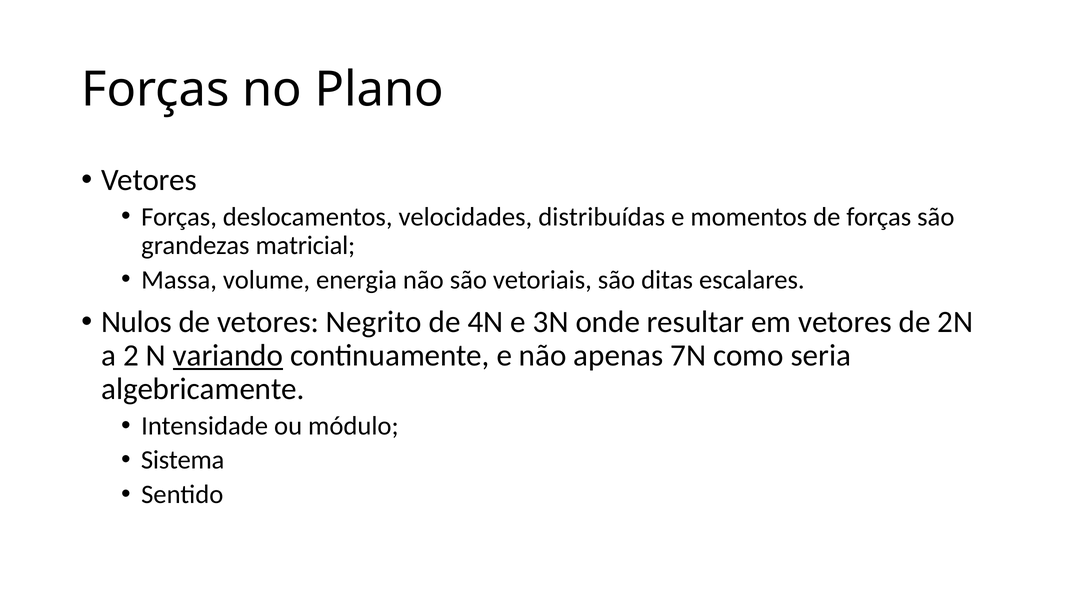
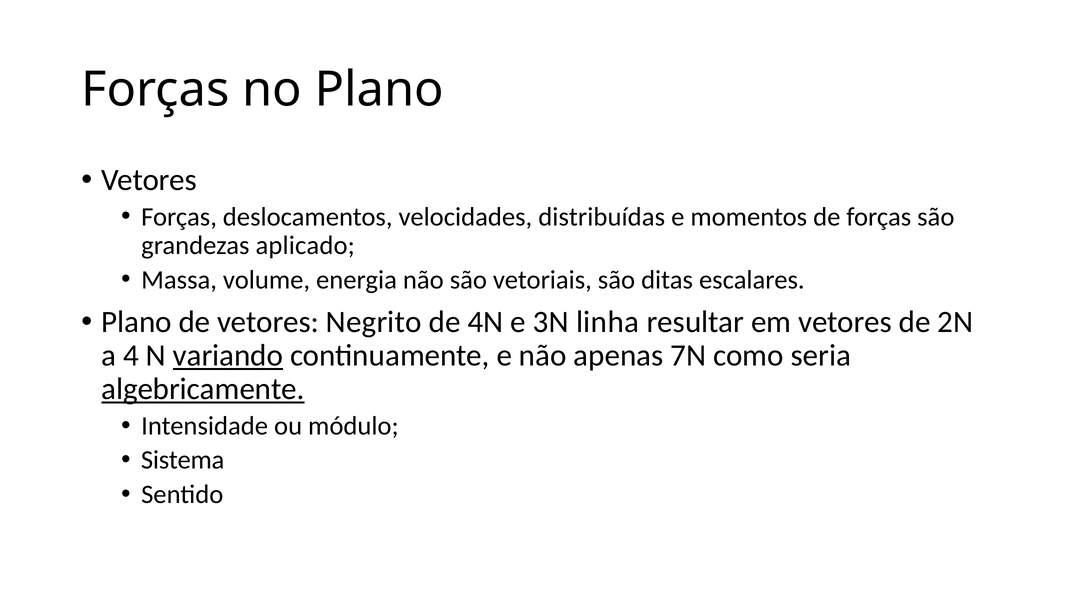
matricial: matricial -> aplicado
Nulos at (137, 322): Nulos -> Plano
onde: onde -> linha
2: 2 -> 4
algebricamente underline: none -> present
